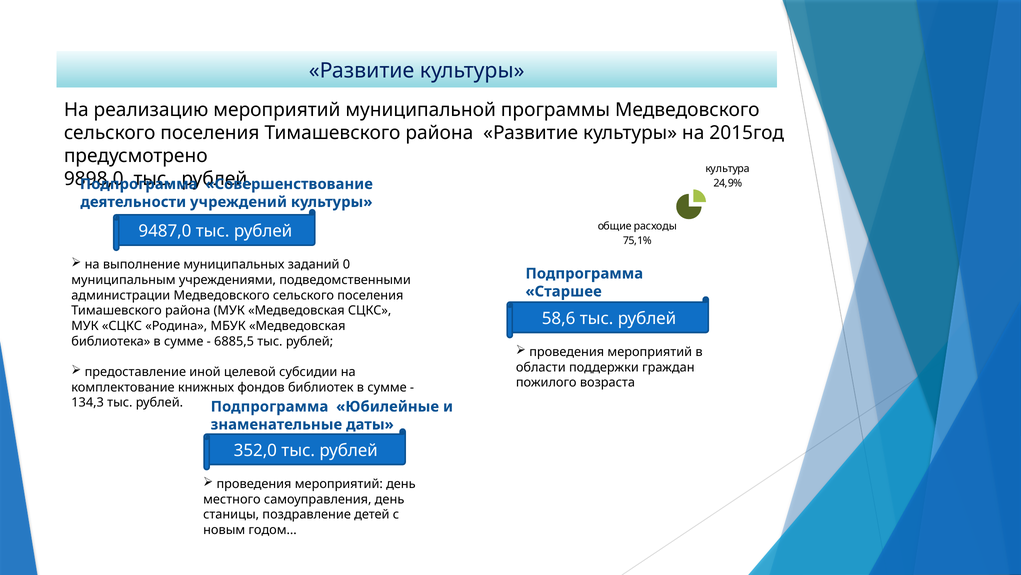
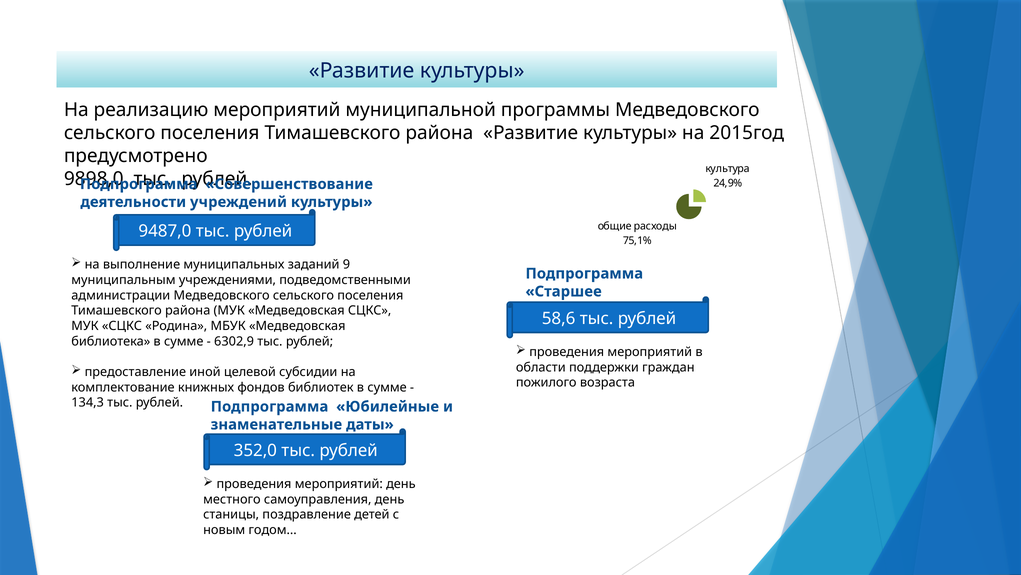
0: 0 -> 9
6885,5: 6885,5 -> 6302,9
